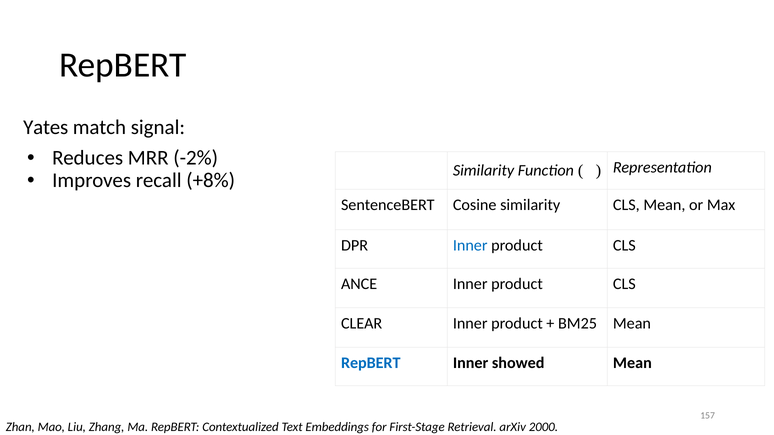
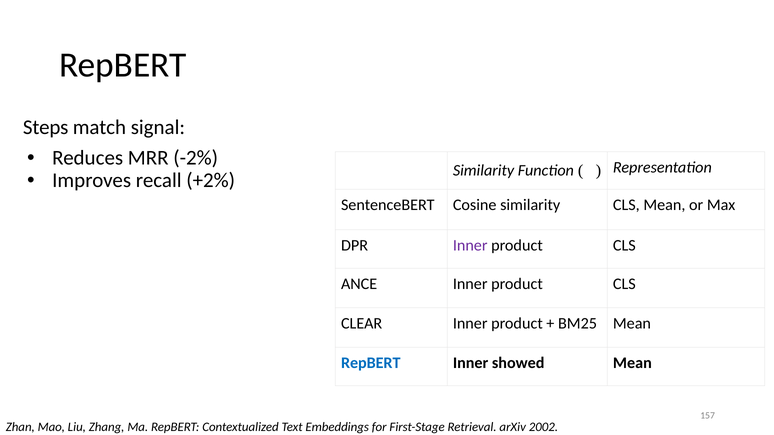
Yates: Yates -> Steps
+8%: +8% -> +2%
Inner at (470, 246) colour: blue -> purple
2000: 2000 -> 2002
